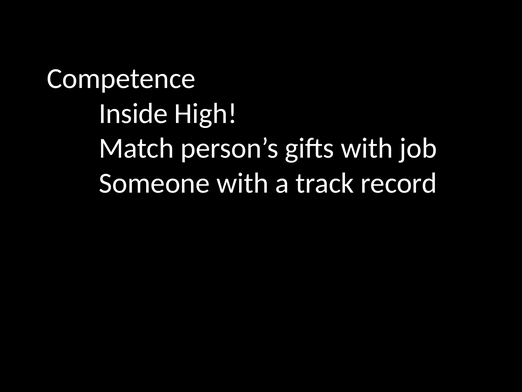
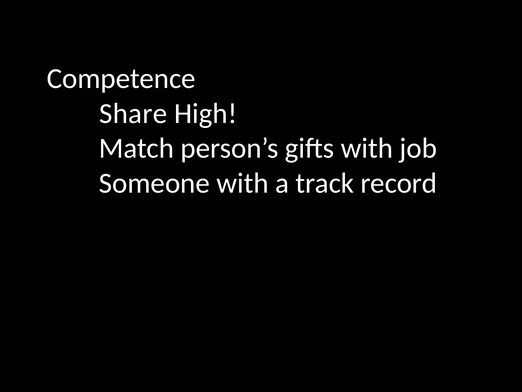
Inside: Inside -> Share
